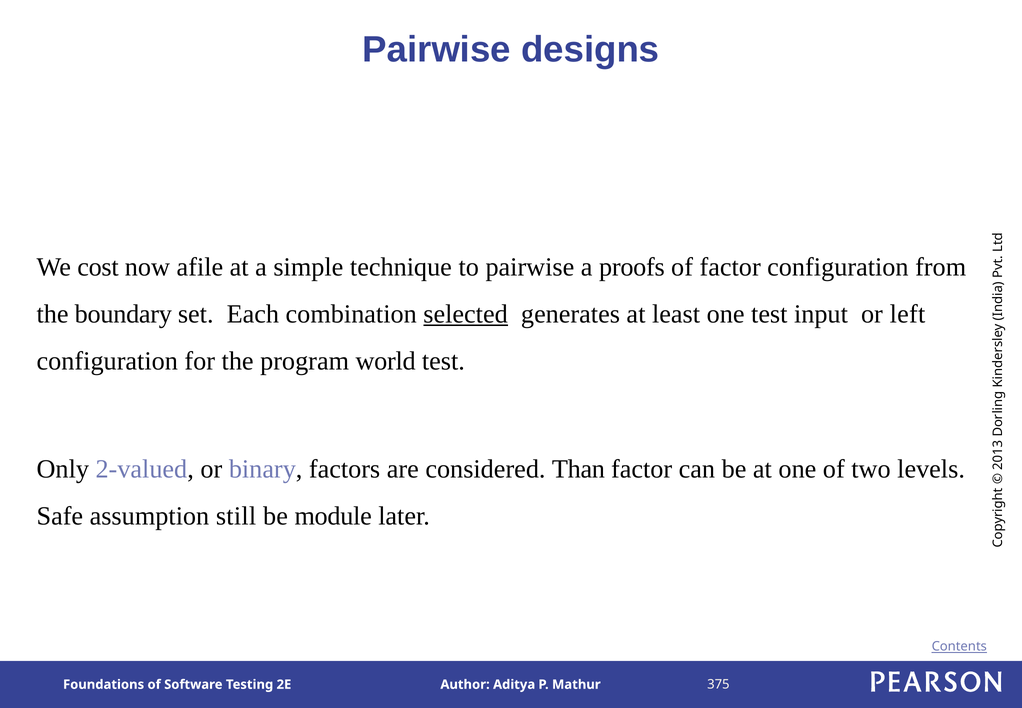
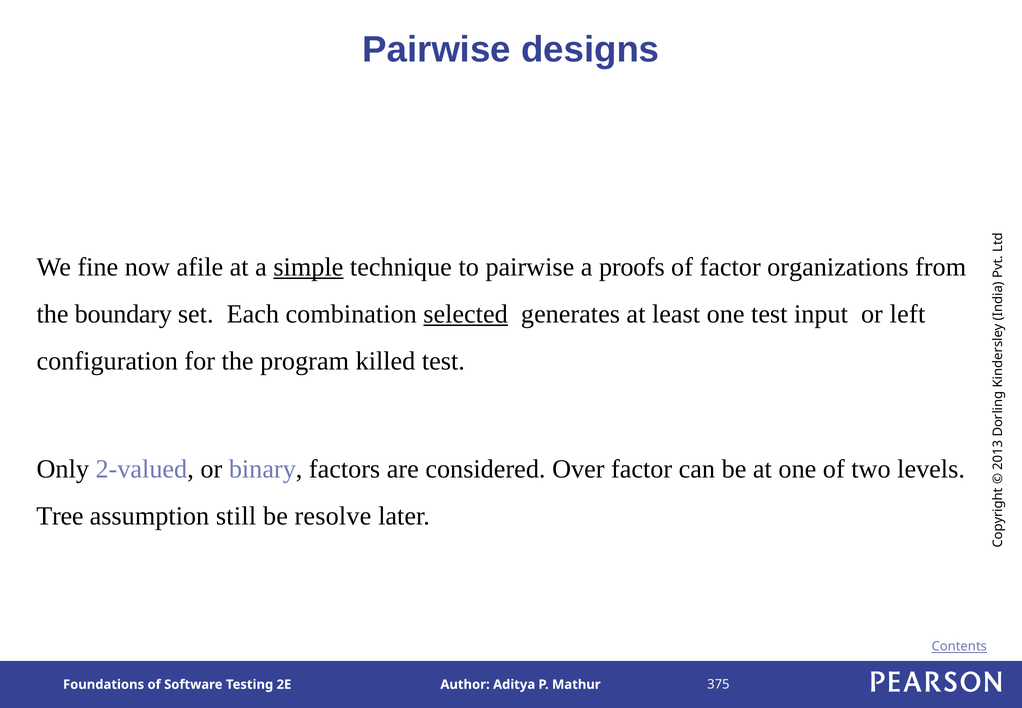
cost: cost -> fine
simple underline: none -> present
factor configuration: configuration -> organizations
world: world -> killed
Than: Than -> Over
Safe: Safe -> Tree
module: module -> resolve
